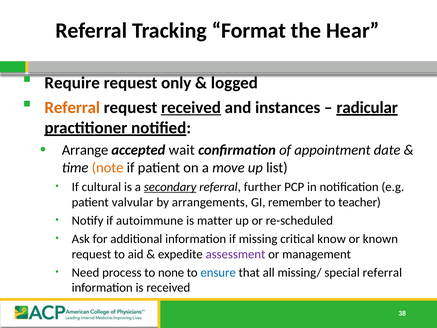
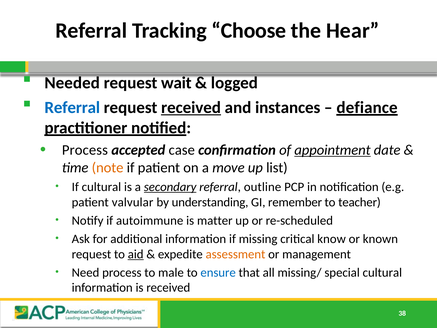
Format: Format -> Choose
Require: Require -> Needed
only: only -> wait
Referral at (72, 107) colour: orange -> blue
radicular: radicular -> defiance
Arrange at (85, 150): Arrange -> Process
wait: wait -> case
appointment underline: none -> present
further: further -> outline
arrangements: arrangements -> understanding
aid underline: none -> present
assessment colour: purple -> orange
none: none -> male
special referral: referral -> cultural
